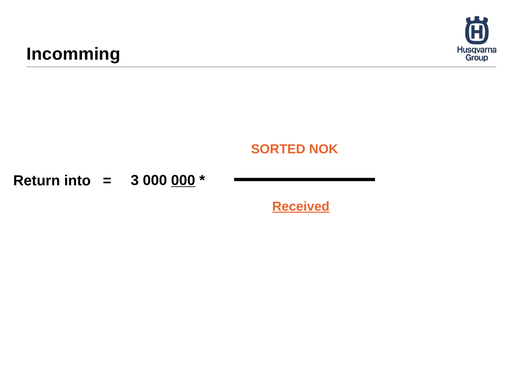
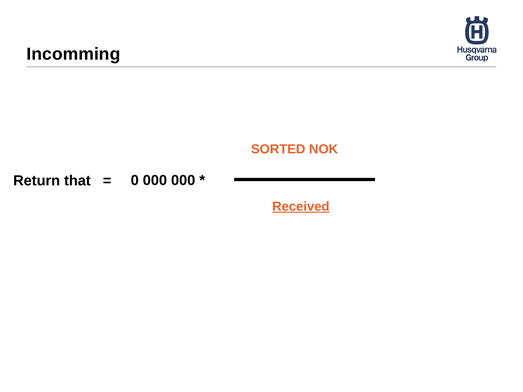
into: into -> that
3: 3 -> 0
000 at (183, 180) underline: present -> none
